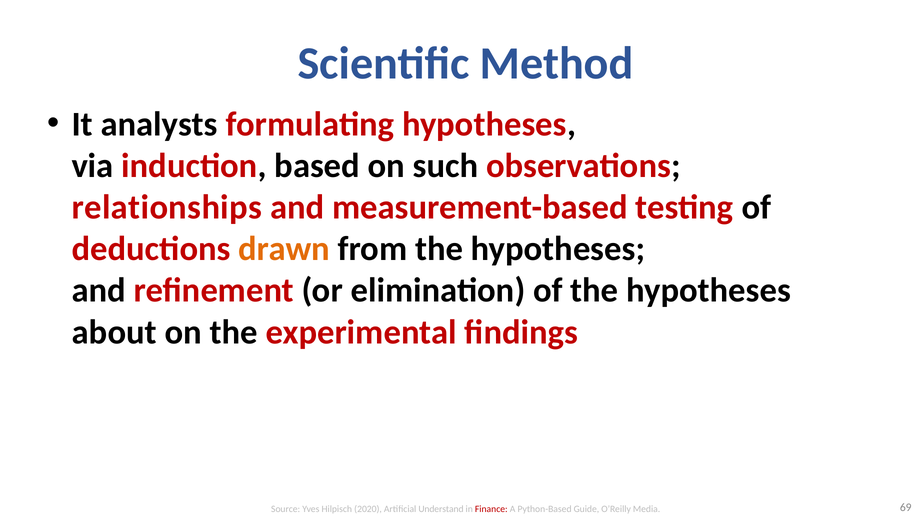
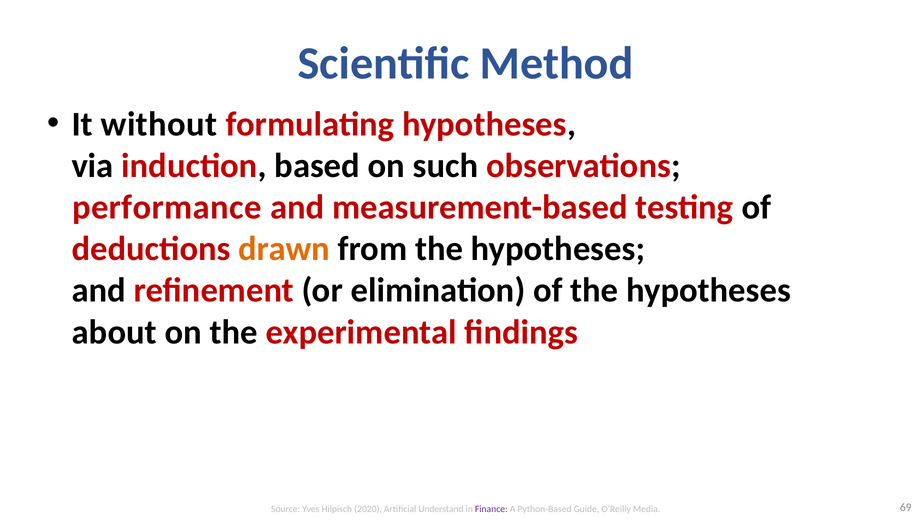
analysts: analysts -> without
relationships: relationships -> performance
Finance colour: red -> purple
